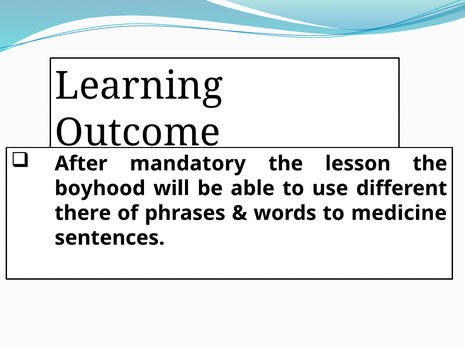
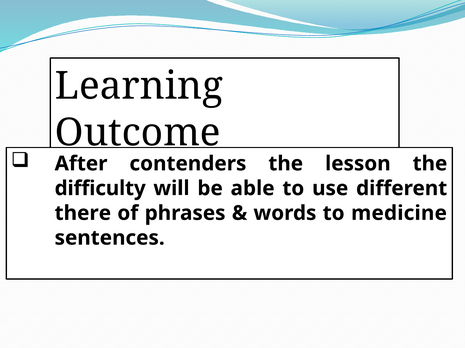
mandatory: mandatory -> contenders
boyhood: boyhood -> difficulty
